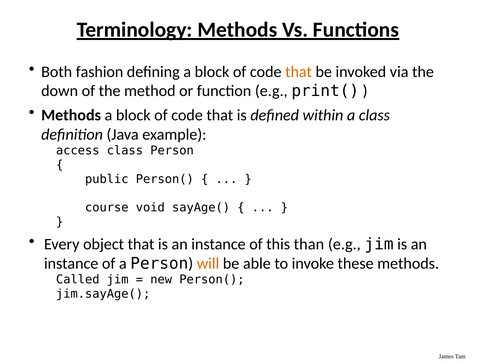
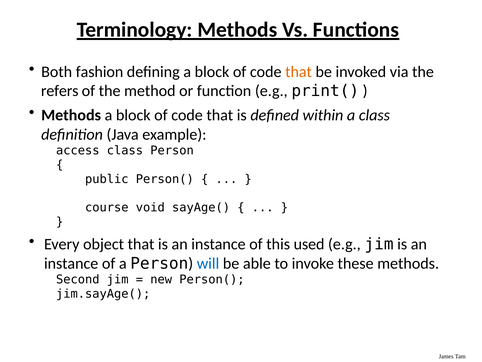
down: down -> refers
than: than -> used
will colour: orange -> blue
Called: Called -> Second
